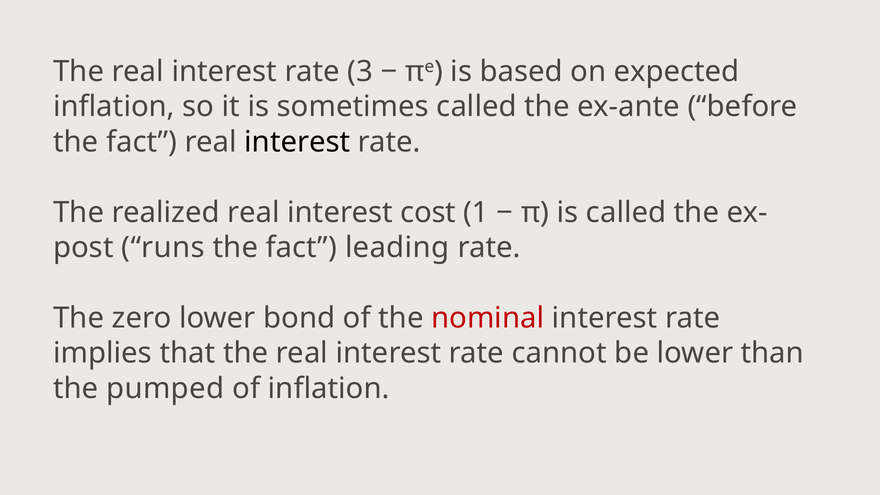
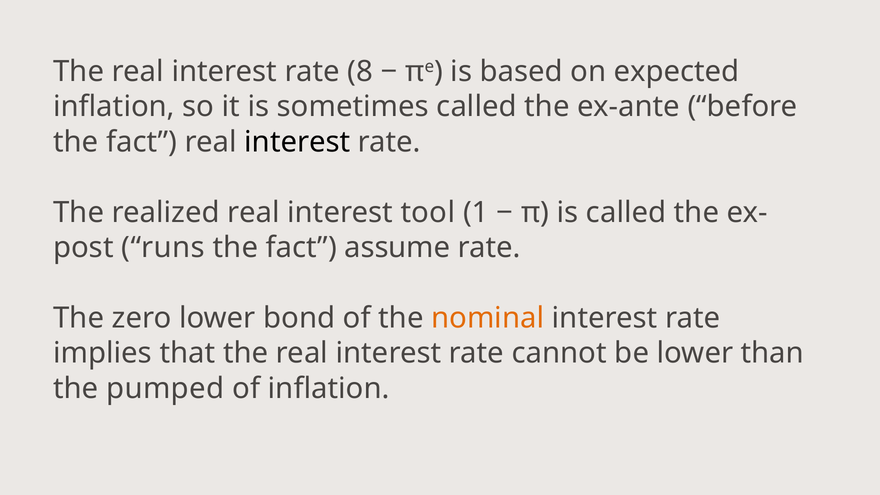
3: 3 -> 8
cost: cost -> tool
leading: leading -> assume
nominal colour: red -> orange
